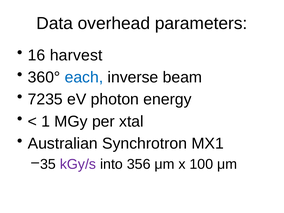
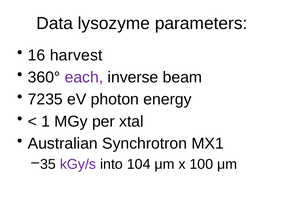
overhead: overhead -> lysozyme
each colour: blue -> purple
356: 356 -> 104
